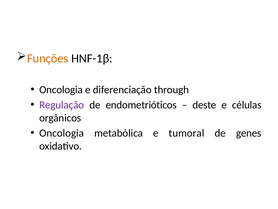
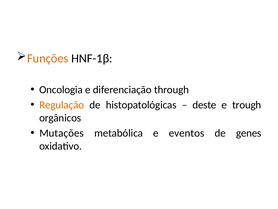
Regulação colour: purple -> orange
endometrióticos: endometrióticos -> histopatológicas
células: células -> trough
Oncologia at (62, 133): Oncologia -> Mutações
tumoral: tumoral -> eventos
